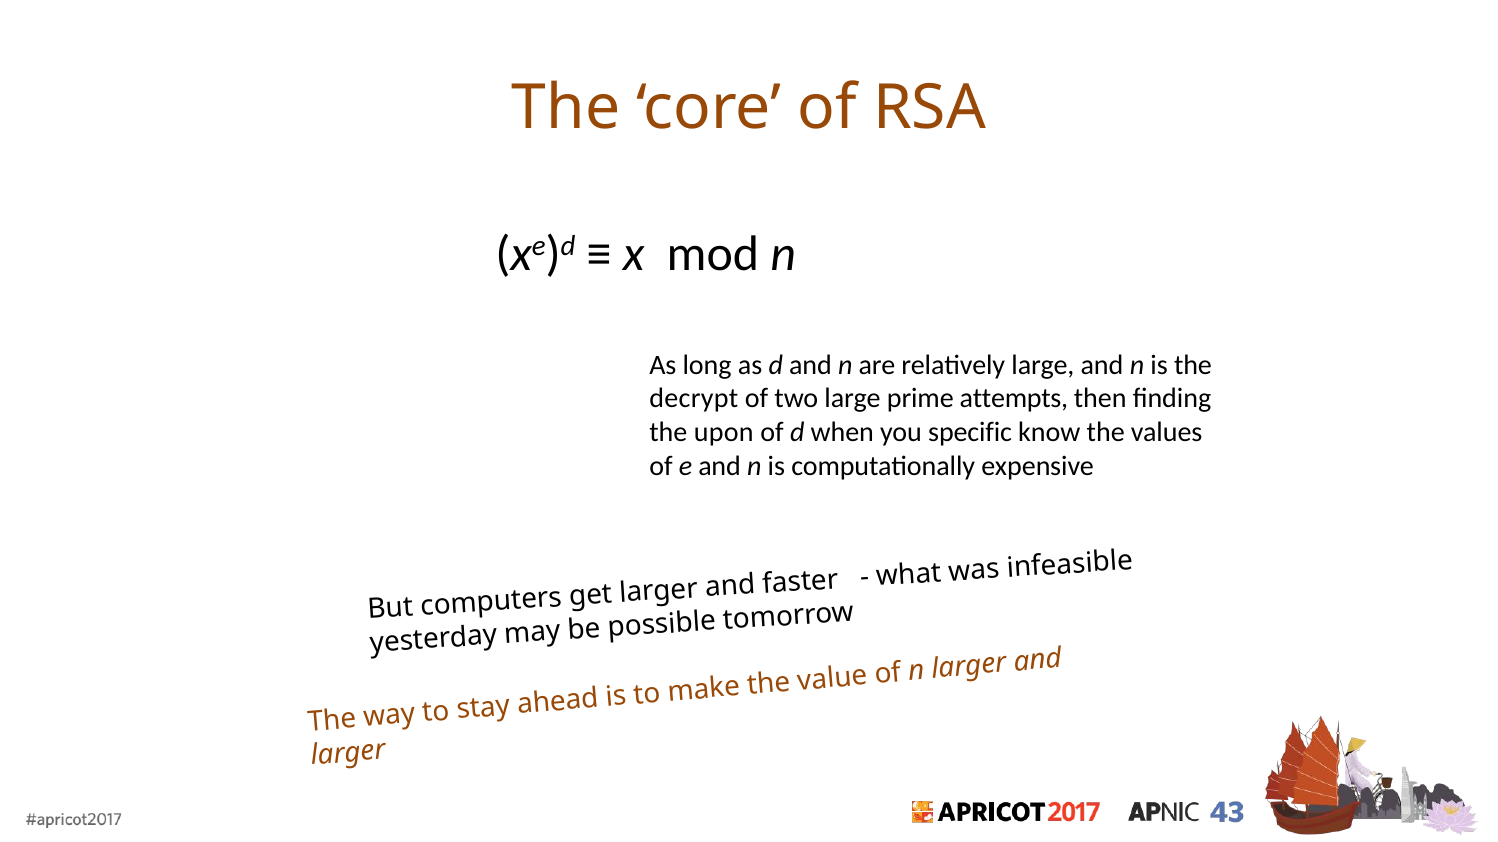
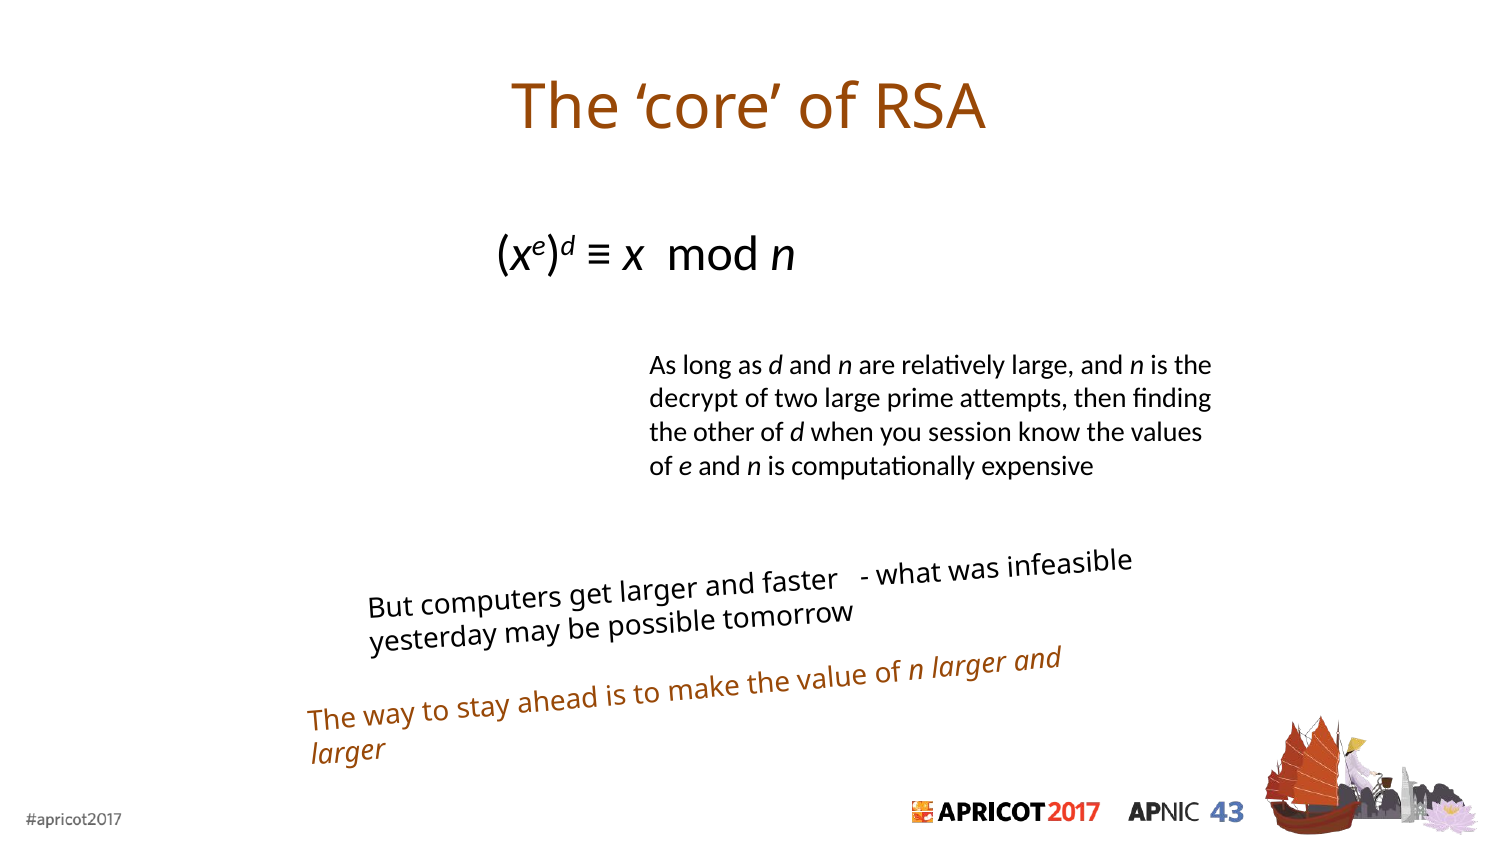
upon: upon -> other
specific: specific -> session
